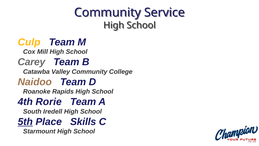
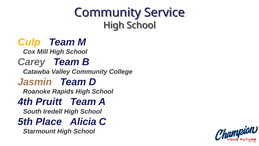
Naidoo: Naidoo -> Jasmin
Rorie: Rorie -> Pruitt
5th underline: present -> none
Skills: Skills -> Alicia
